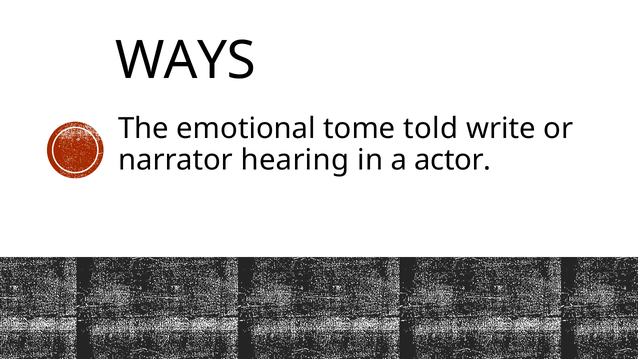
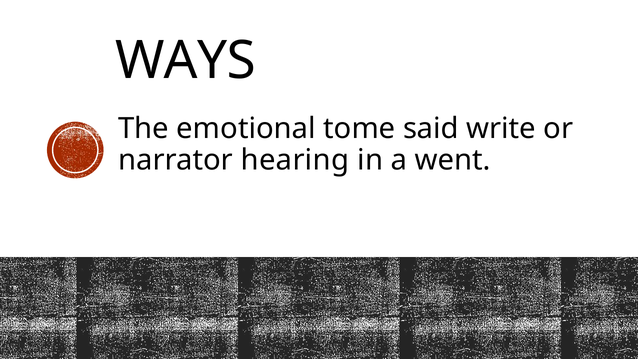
told: told -> said
actor: actor -> went
